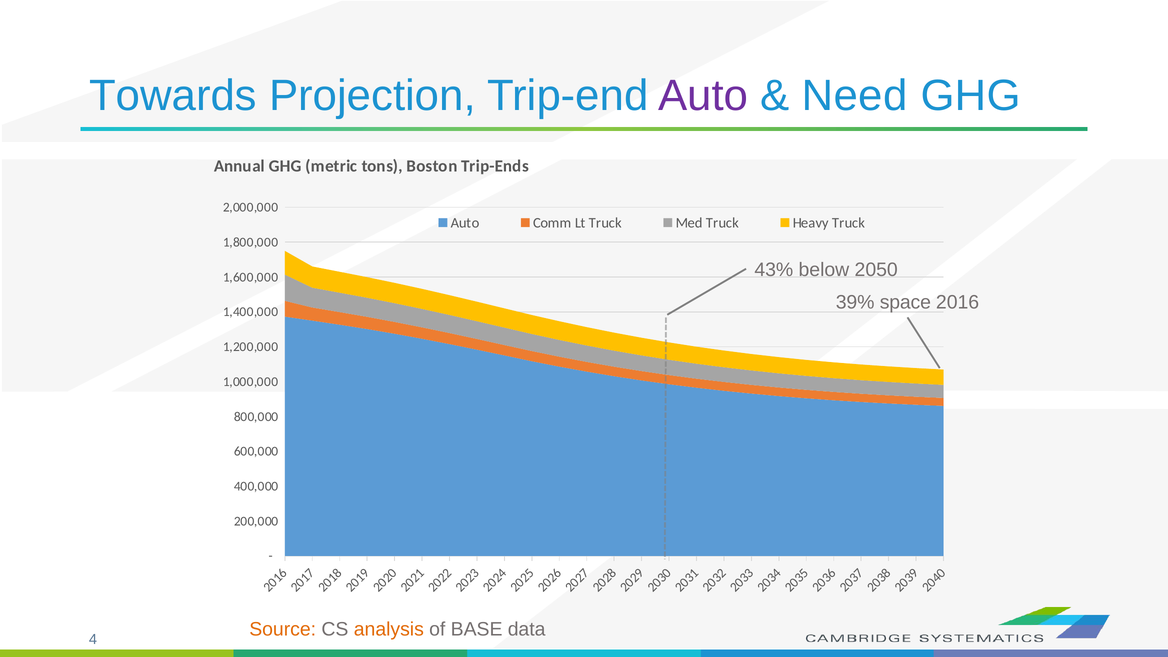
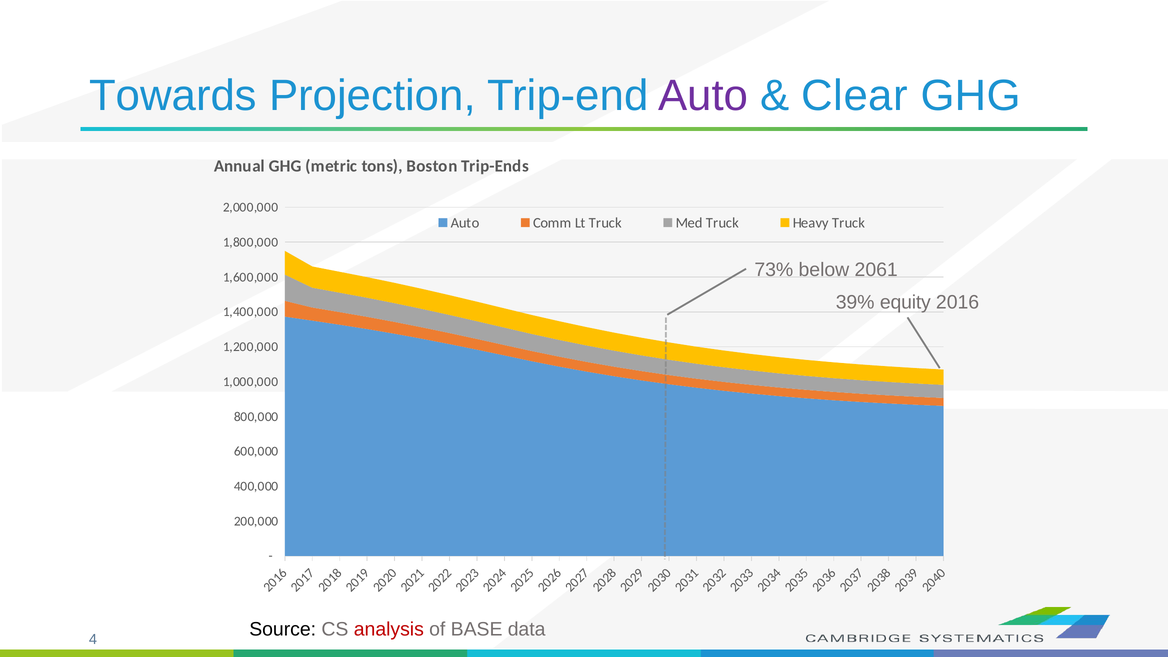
Need: Need -> Clear
43%: 43% -> 73%
2050: 2050 -> 2061
space: space -> equity
Source colour: orange -> black
analysis colour: orange -> red
